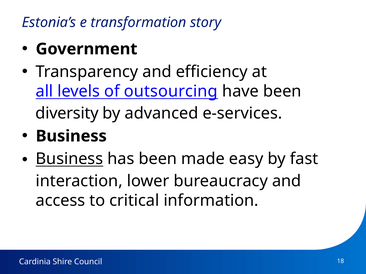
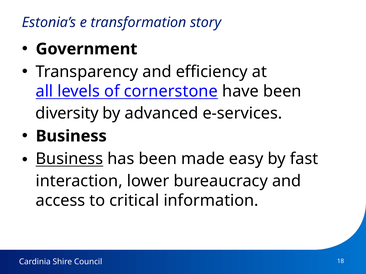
outsourcing: outsourcing -> cornerstone
